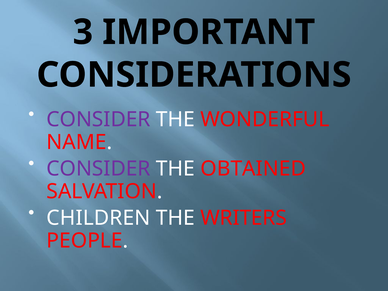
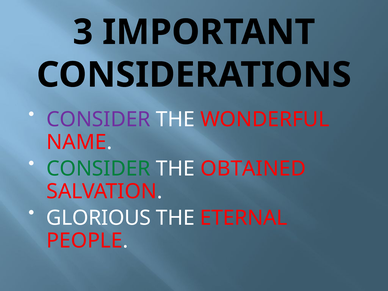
CONSIDER at (99, 169) colour: purple -> green
CHILDREN: CHILDREN -> GLORIOUS
WRITERS: WRITERS -> ETERNAL
